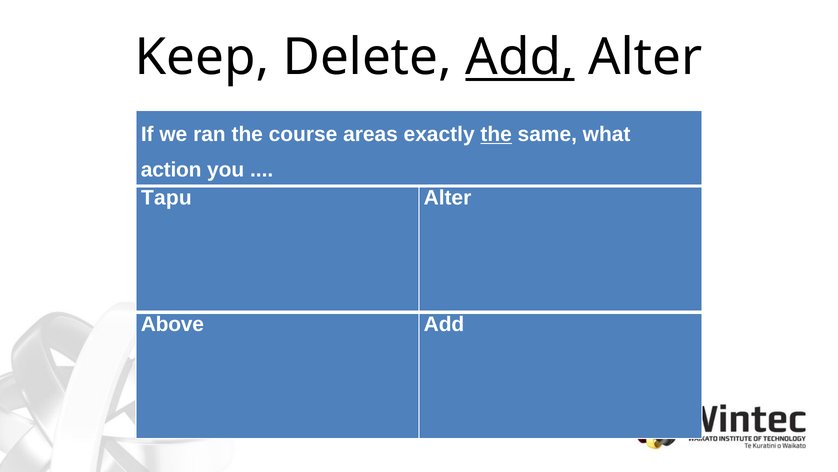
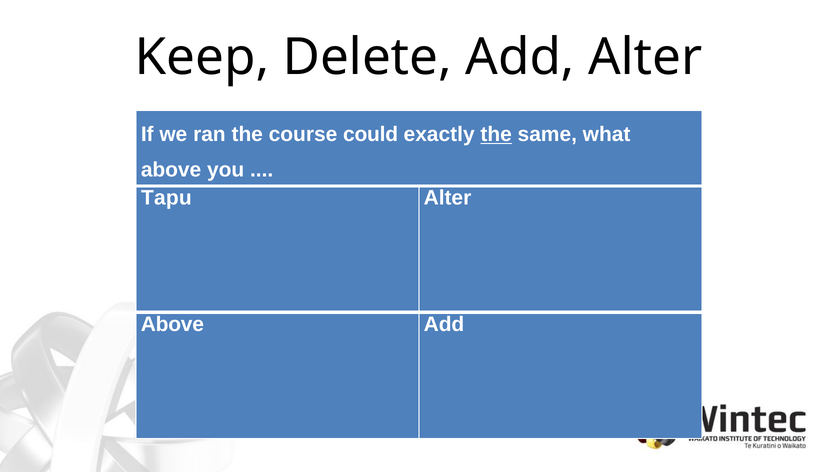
Add at (520, 57) underline: present -> none
areas: areas -> could
action at (171, 169): action -> above
